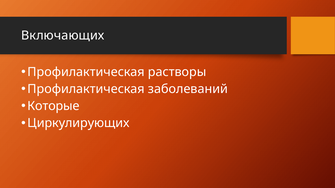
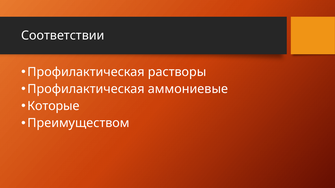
Включающих: Включающих -> Соответствии
заболеваний: заболеваний -> аммониевые
Циркулирующих: Циркулирующих -> Преимуществом
